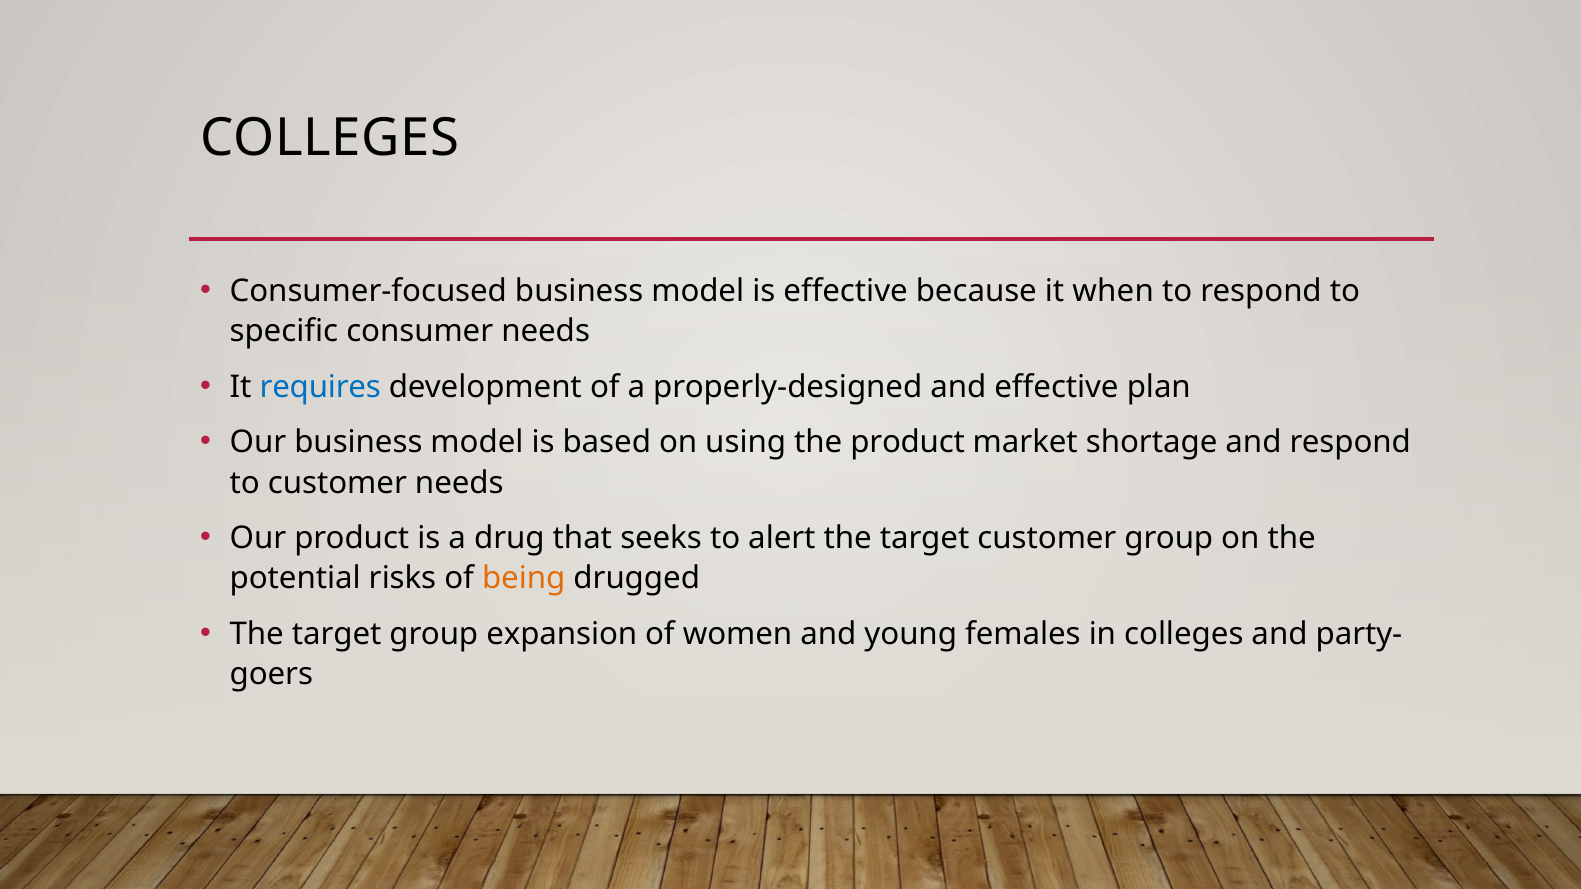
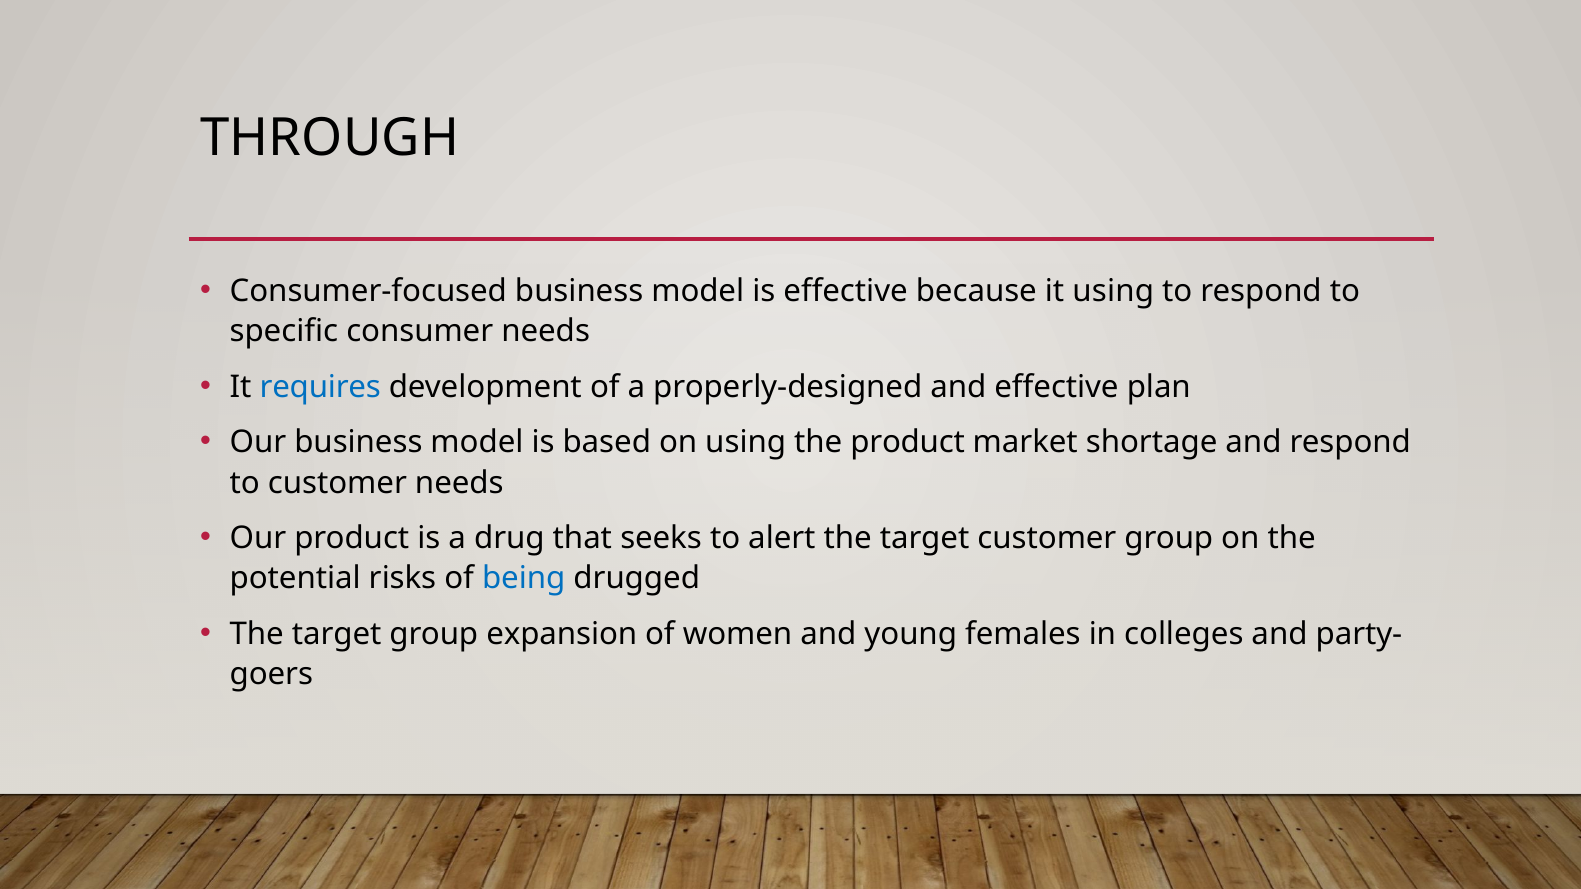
COLLEGES at (330, 138): COLLEGES -> THROUGH
it when: when -> using
being colour: orange -> blue
